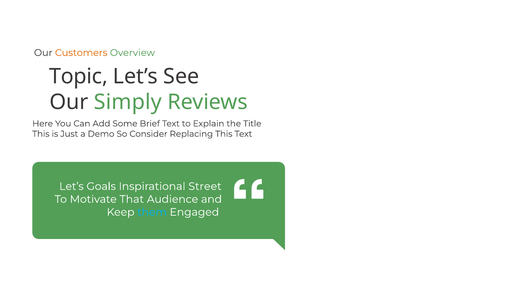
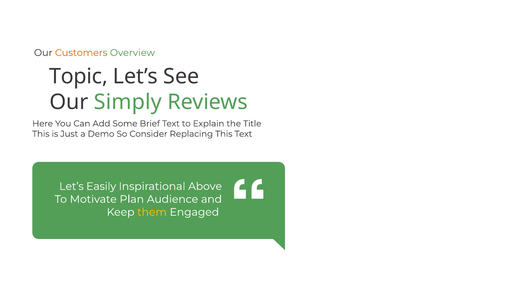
Goals: Goals -> Easily
Street: Street -> Above
That: That -> Plan
them colour: light blue -> yellow
